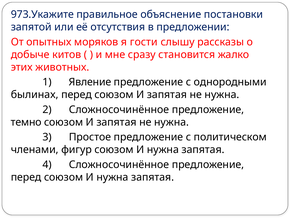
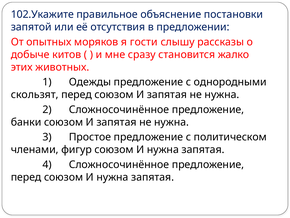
973.Укажите: 973.Укажите -> 102.Укажите
Явление: Явление -> Одежды
былинах: былинах -> скользят
темно: темно -> банки
